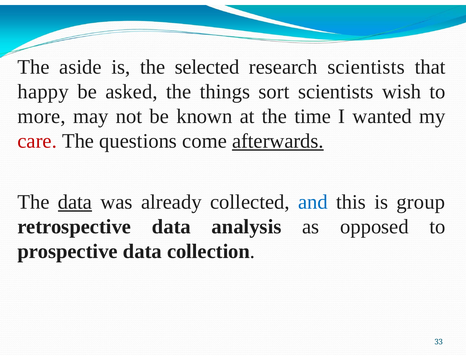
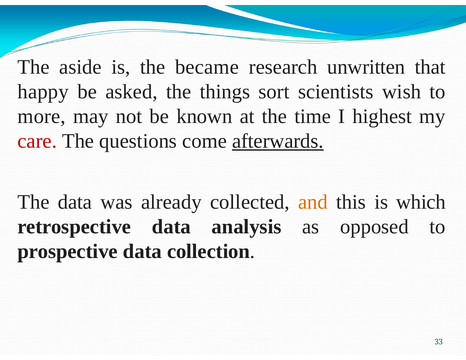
selected: selected -> became
research scientists: scientists -> unwritten
wanted: wanted -> highest
data at (75, 202) underline: present -> none
and colour: blue -> orange
group: group -> which
